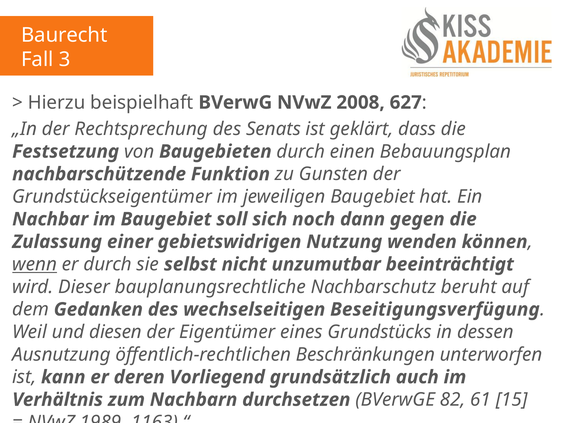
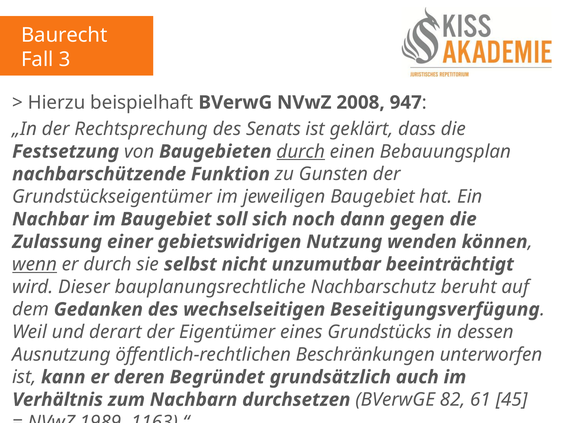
627: 627 -> 947
durch at (301, 152) underline: none -> present
diesen: diesen -> derart
Vorliegend: Vorliegend -> Begründet
15: 15 -> 45
